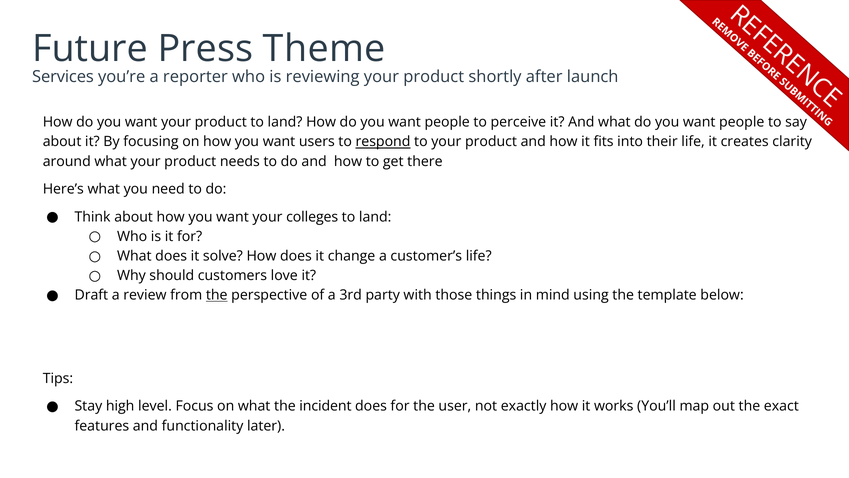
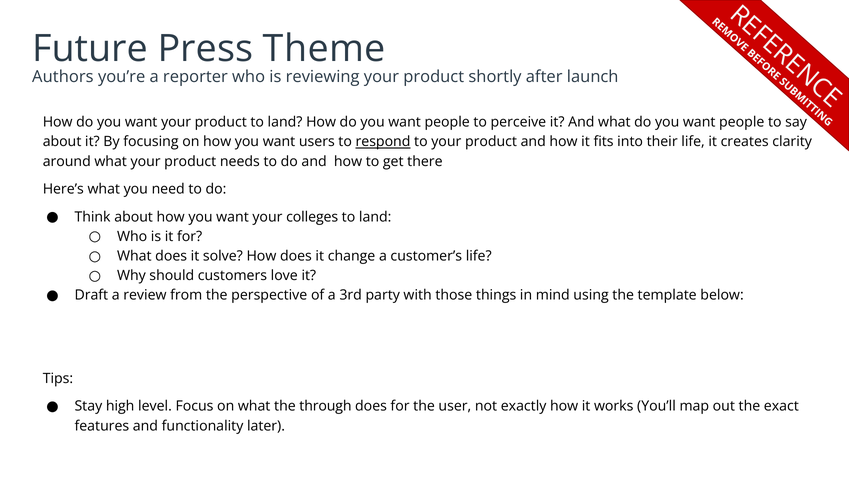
Services: Services -> Authors
the at (217, 295) underline: present -> none
incident: incident -> through
